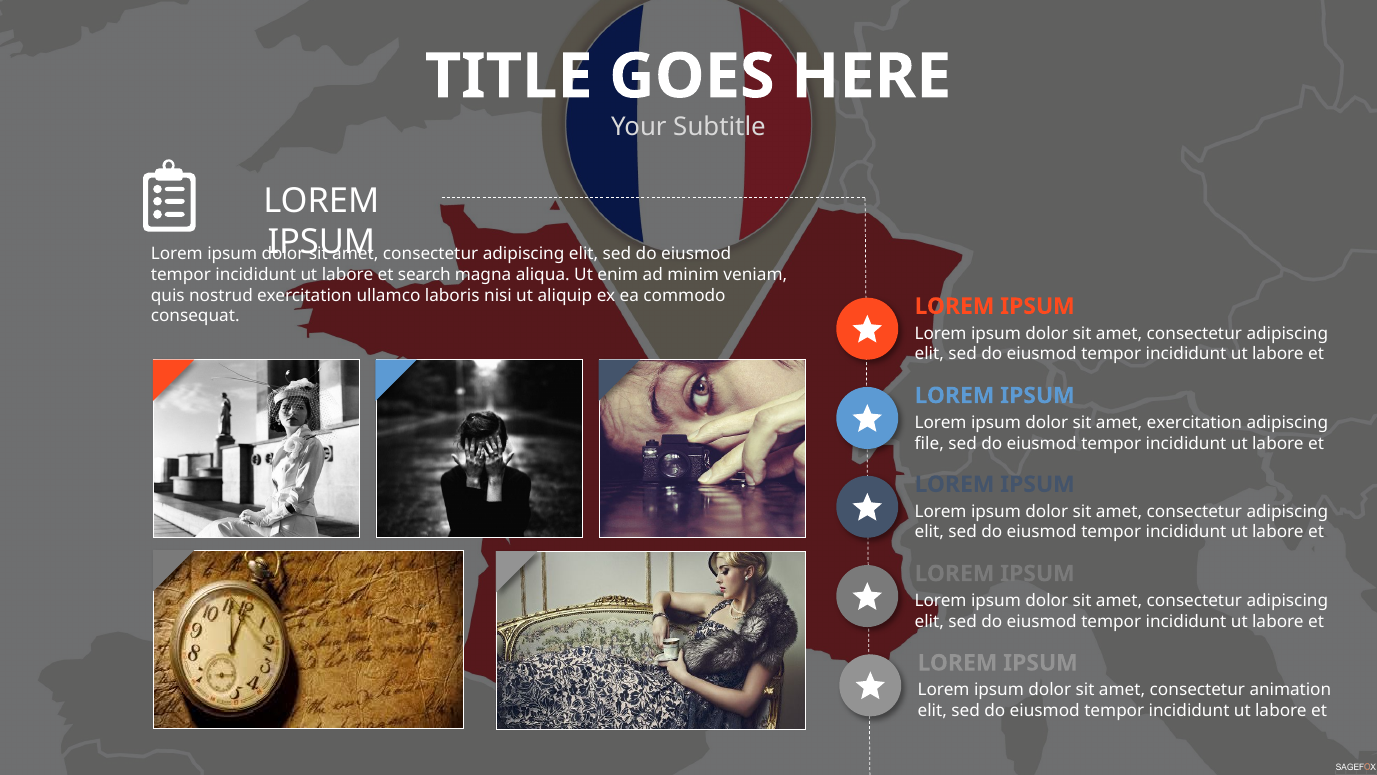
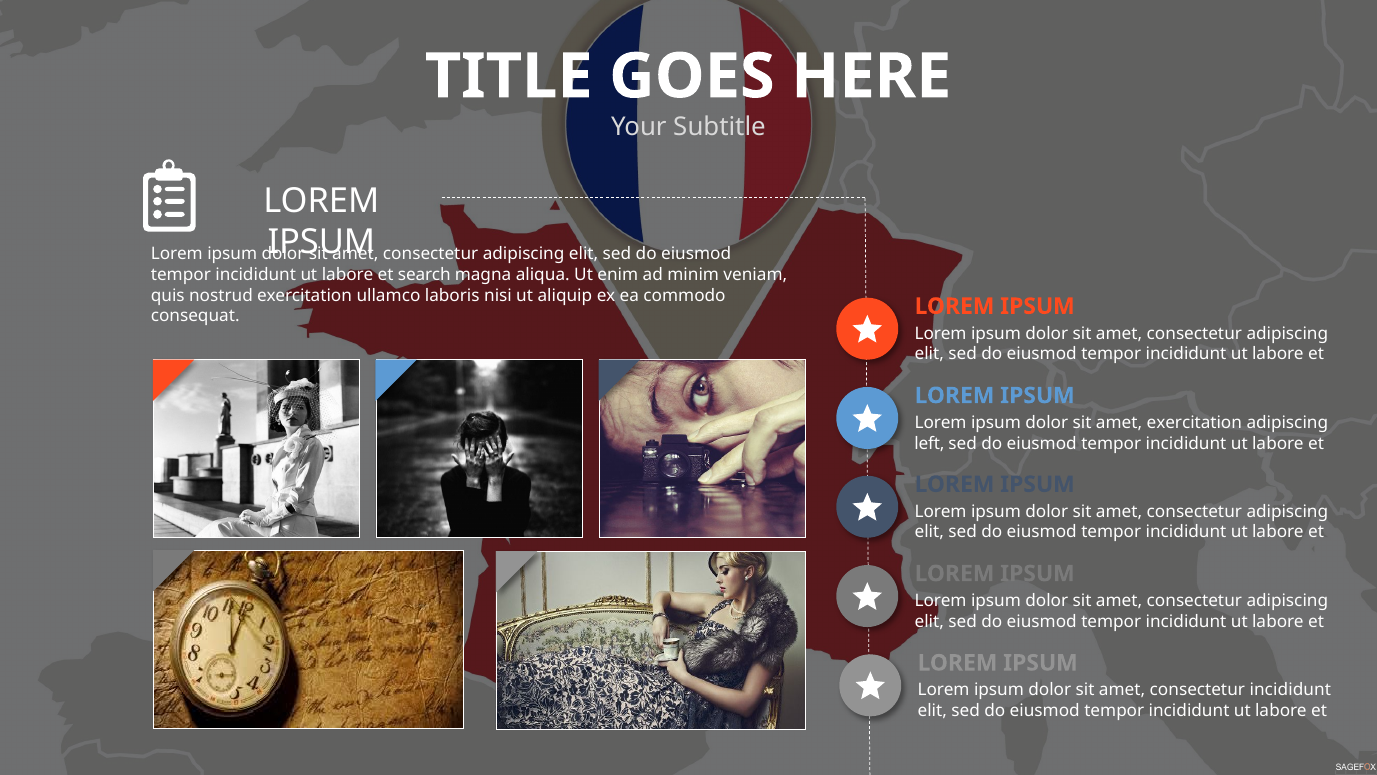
file: file -> left
consectetur animation: animation -> incididunt
